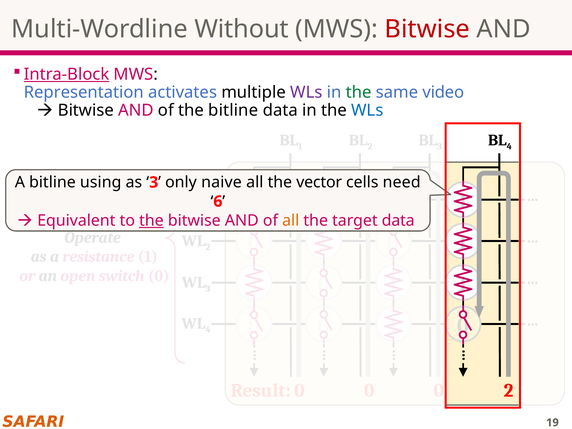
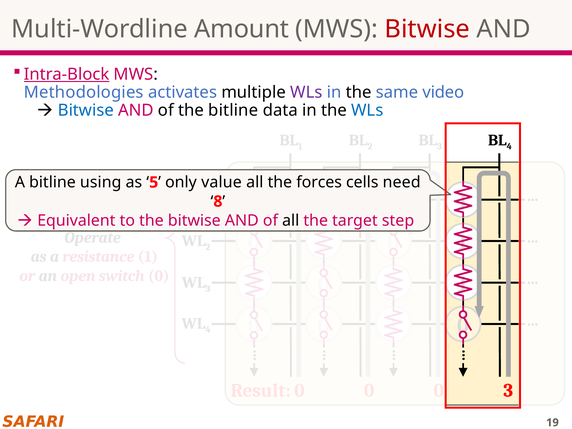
Without: Without -> Amount
Representation: Representation -> Methodologies
the at (359, 92) colour: green -> black
Bitwise at (86, 110) colour: black -> blue
3 at (154, 182): 3 -> 5
naive: naive -> value
vector: vector -> forces
6: 6 -> 8
the at (151, 221) underline: present -> none
all at (291, 221) colour: orange -> black
target data: data -> step
2 at (509, 391): 2 -> 3
